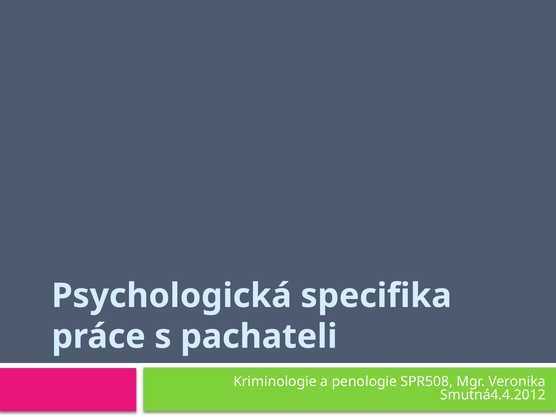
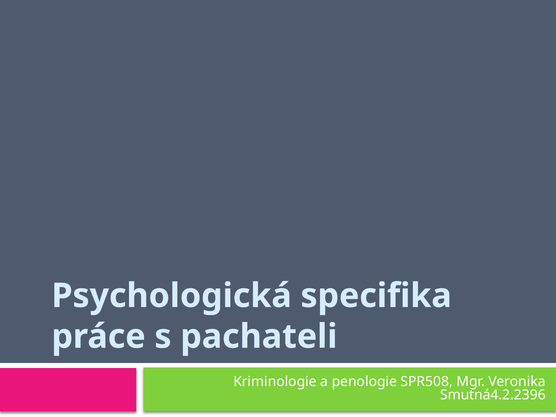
Smutná4.4.2012: Smutná4.4.2012 -> Smutná4.2.2396
